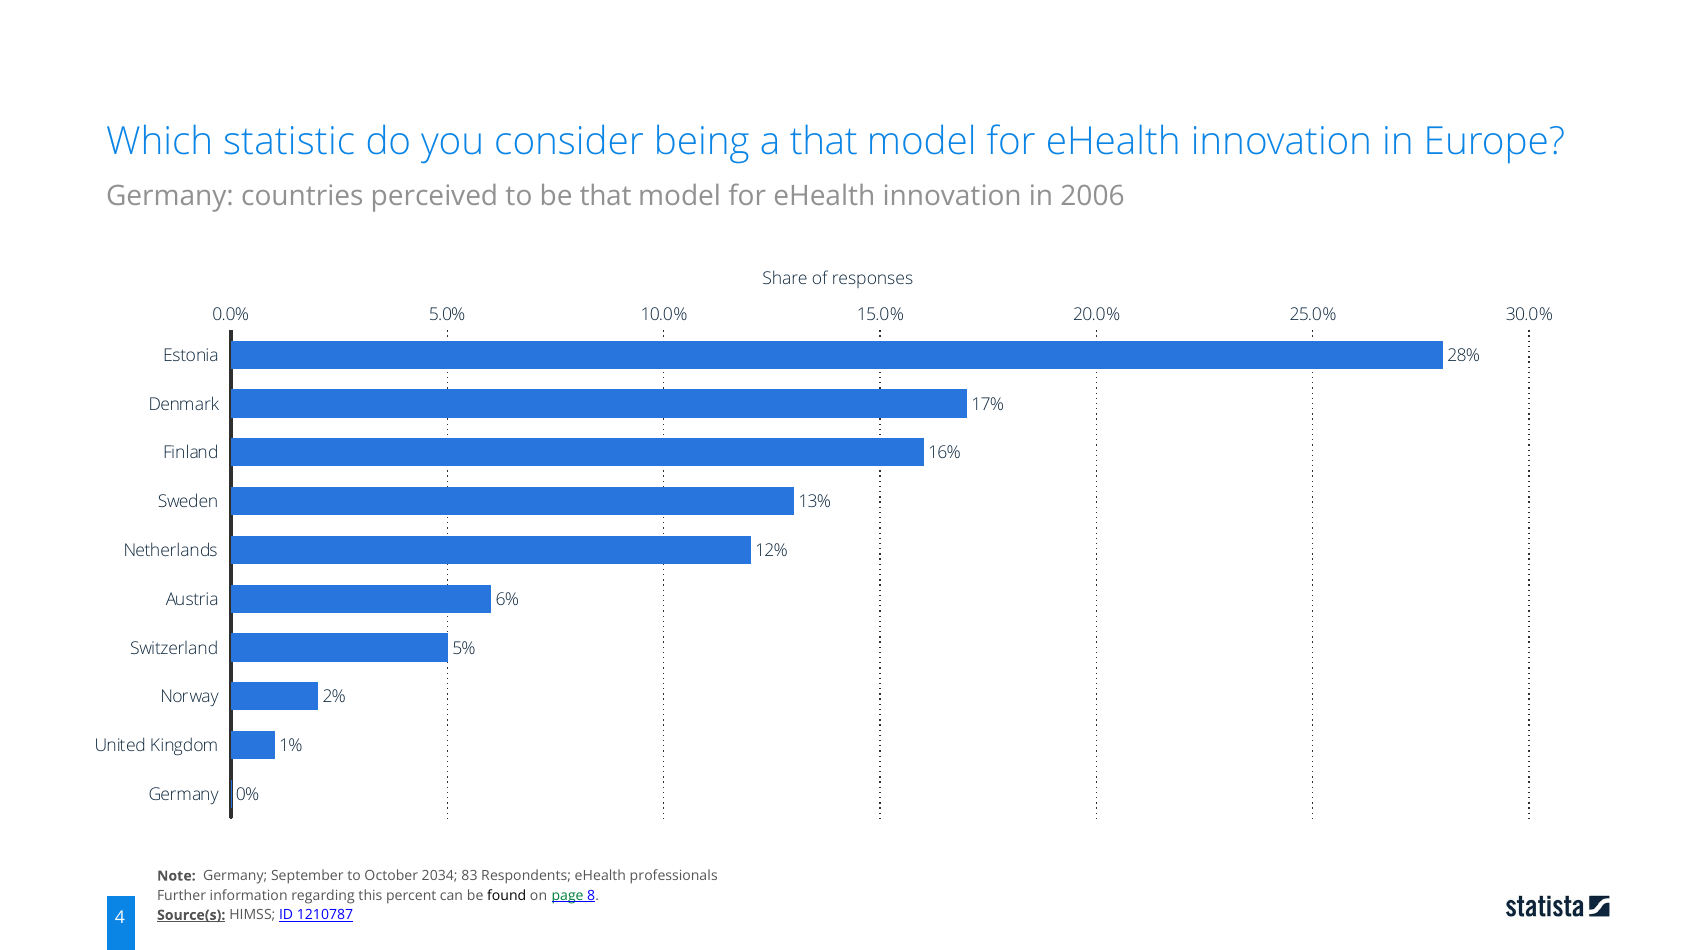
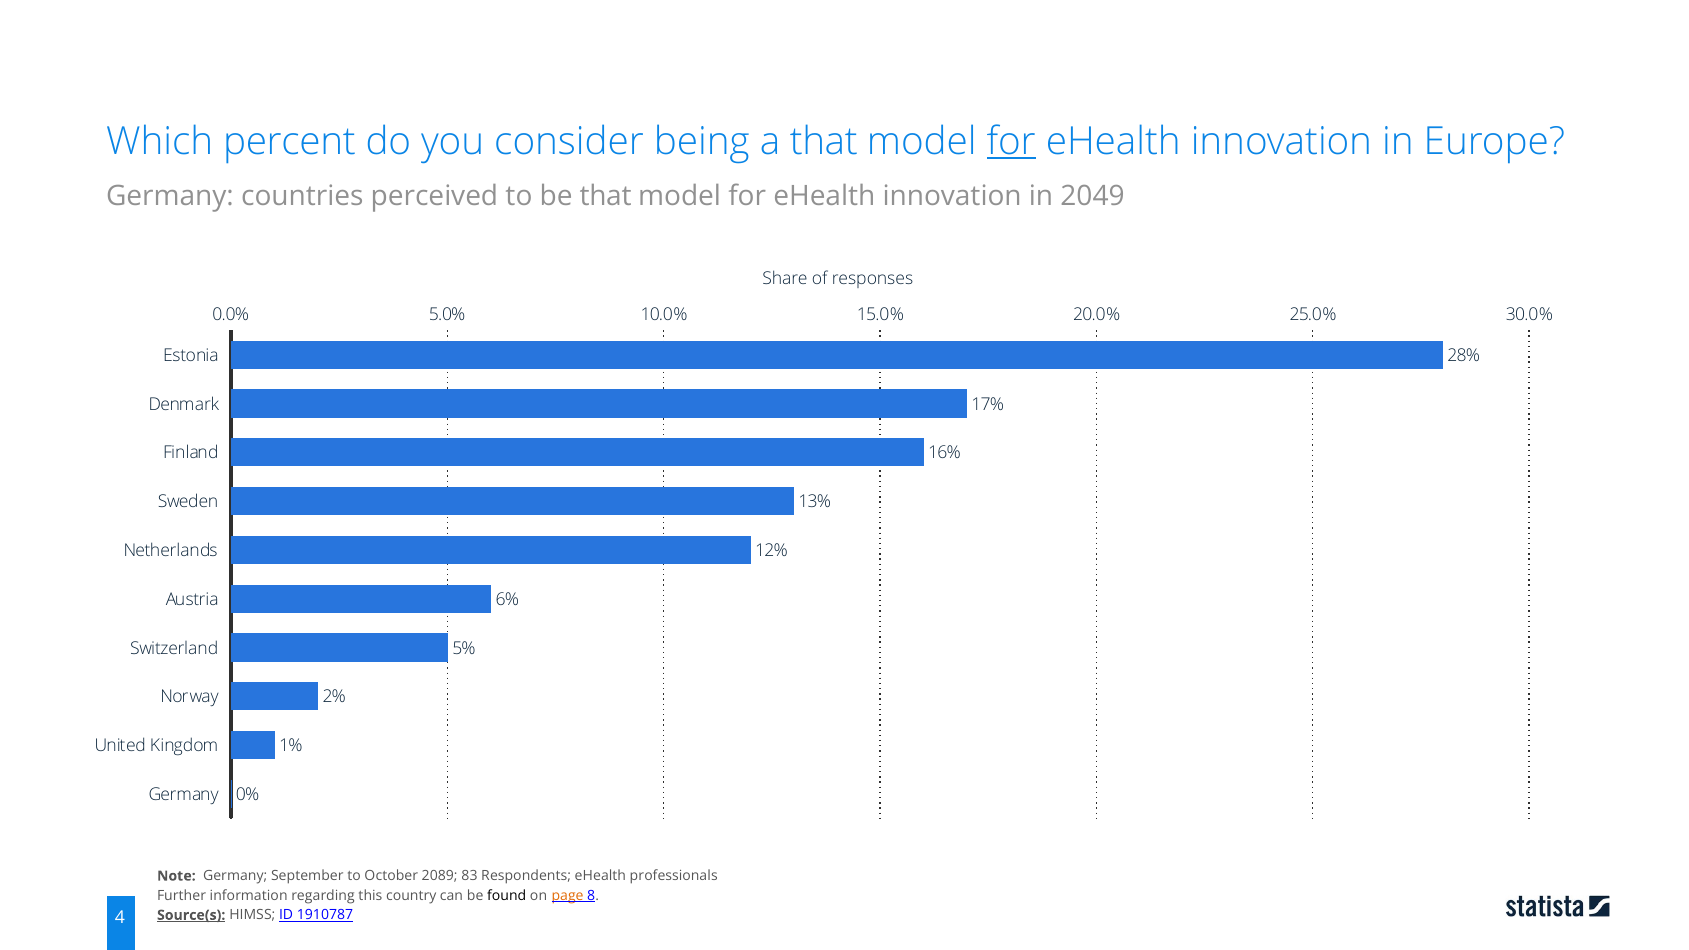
statistic: statistic -> percent
for at (1011, 142) underline: none -> present
2006: 2006 -> 2049
2034: 2034 -> 2089
percent: percent -> country
page colour: green -> orange
1210787: 1210787 -> 1910787
